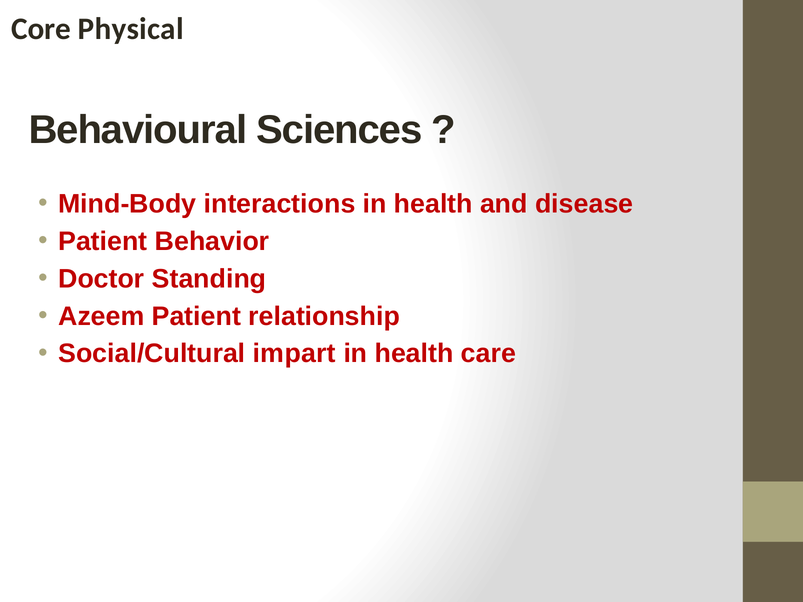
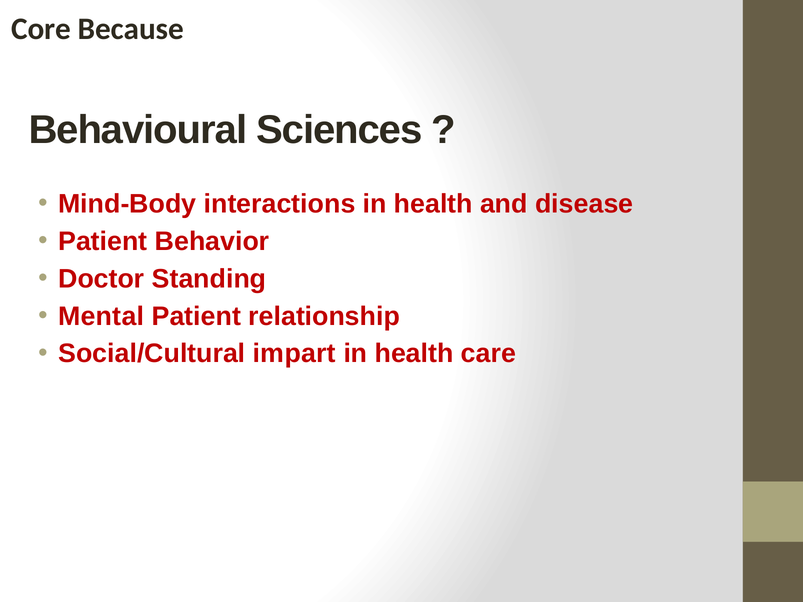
Physical: Physical -> Because
Azeem: Azeem -> Mental
